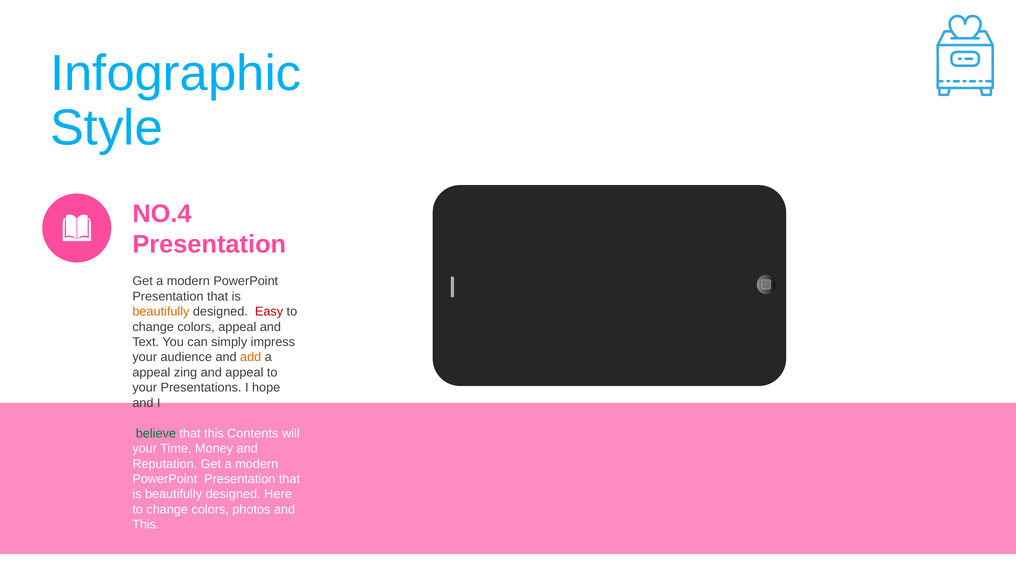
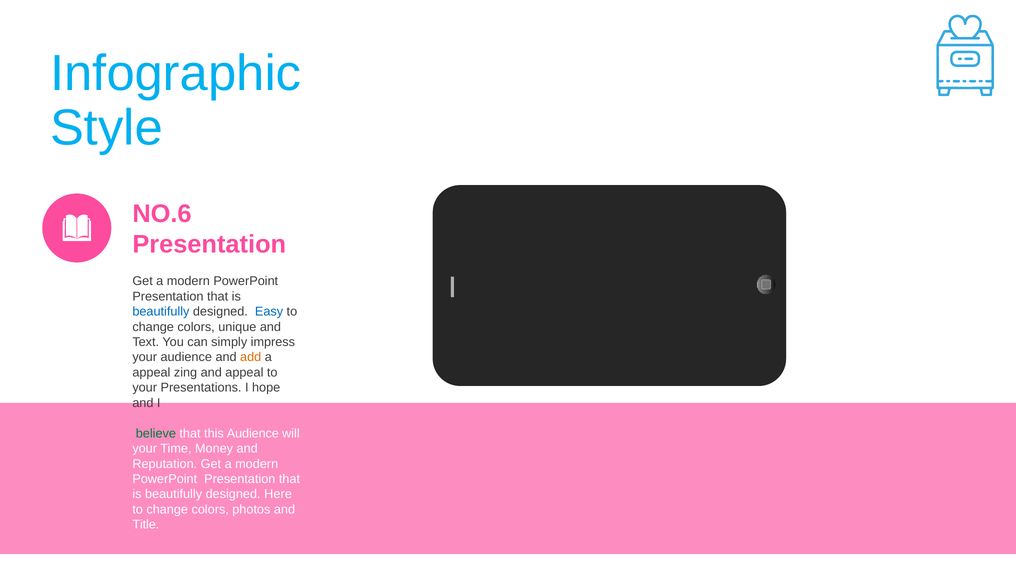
NO.4: NO.4 -> NO.6
beautifully at (161, 312) colour: orange -> blue
Easy colour: red -> blue
colors appeal: appeal -> unique
this Contents: Contents -> Audience
This at (146, 525): This -> Title
